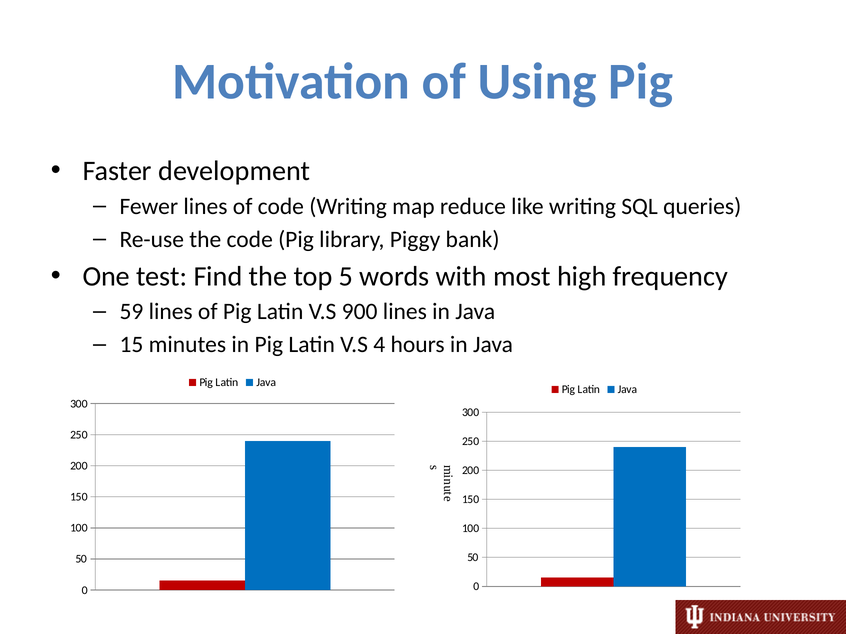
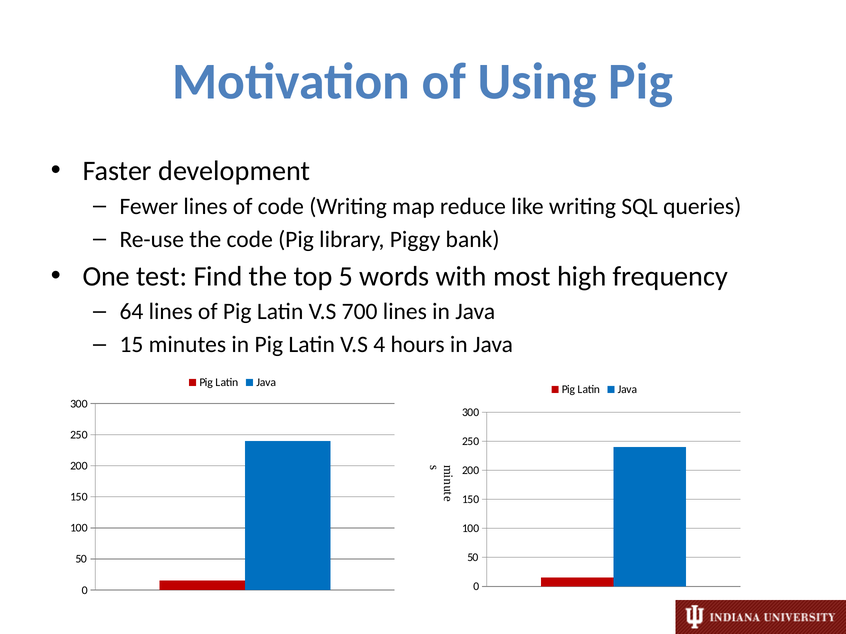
59: 59 -> 64
900: 900 -> 700
